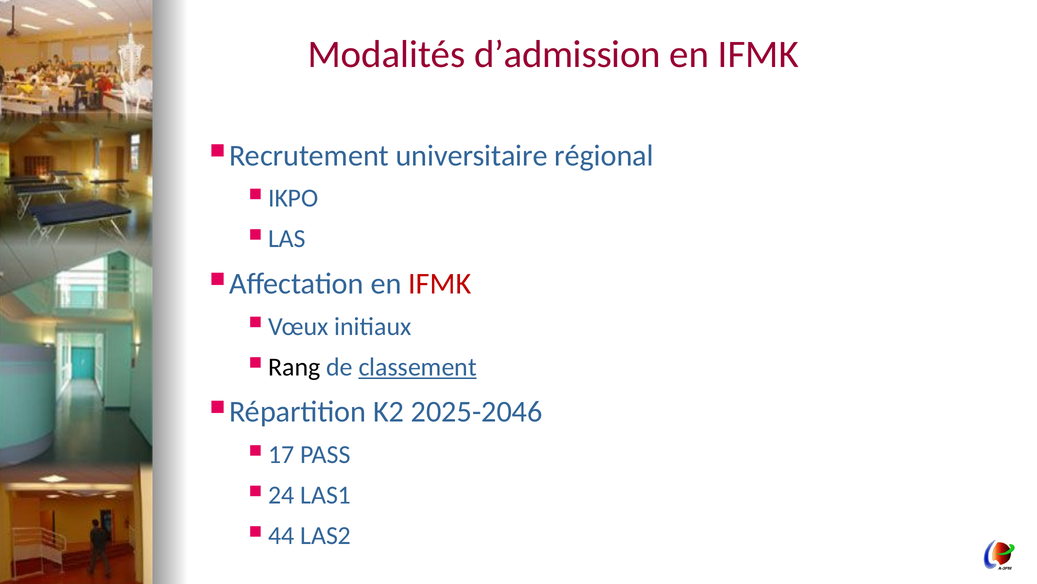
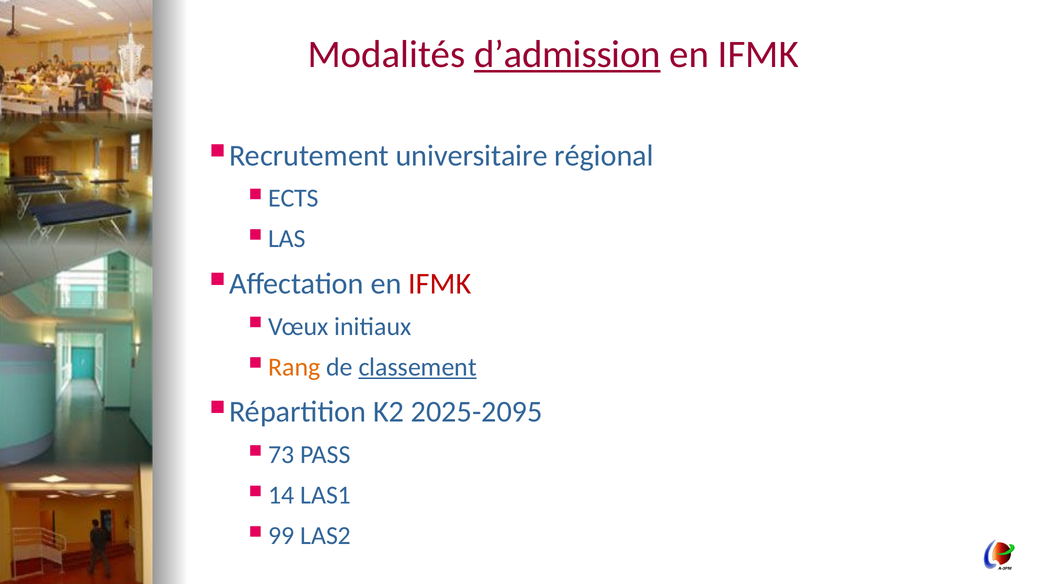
d’admission underline: none -> present
IKPO: IKPO -> ECTS
Rang colour: black -> orange
2025-2046: 2025-2046 -> 2025-2095
17: 17 -> 73
24: 24 -> 14
44: 44 -> 99
